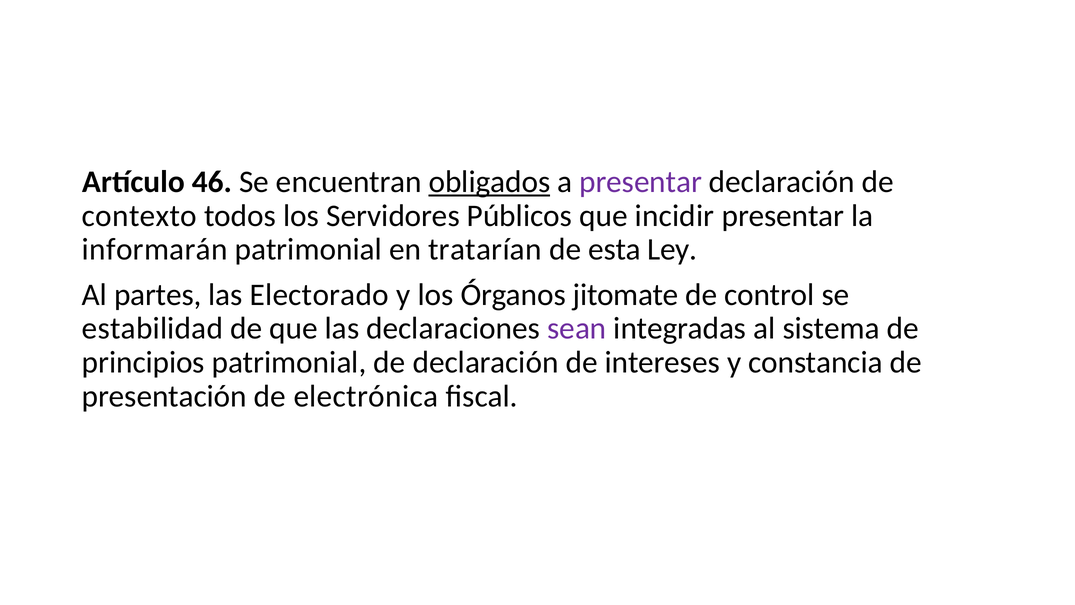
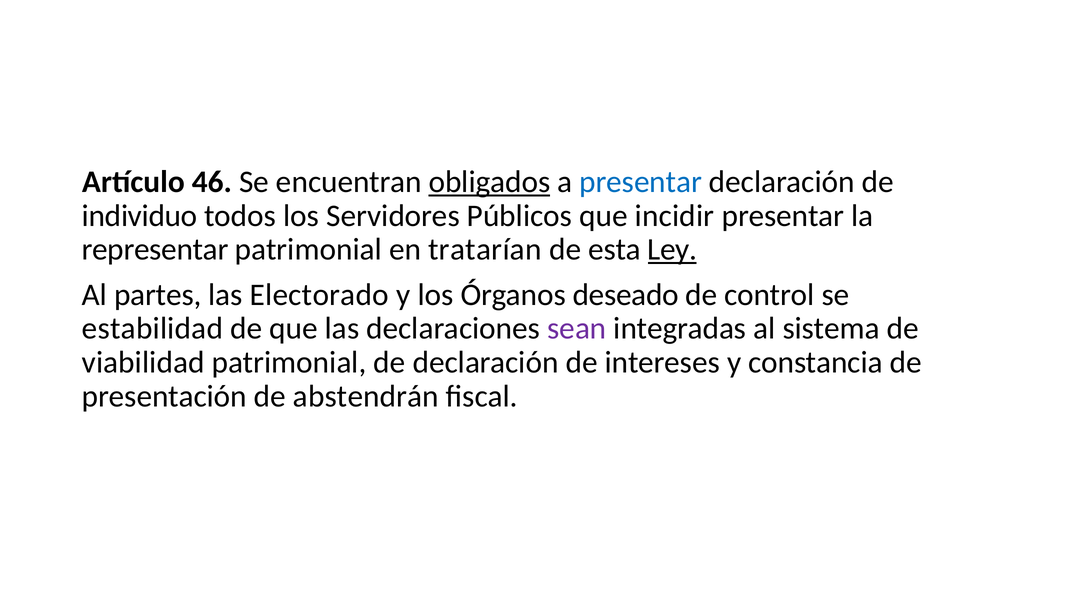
presentar at (641, 182) colour: purple -> blue
contexto: contexto -> individuo
informarán: informarán -> representar
Ley underline: none -> present
jitomate: jitomate -> deseado
principios: principios -> viabilidad
electrónica: electrónica -> abstendrán
